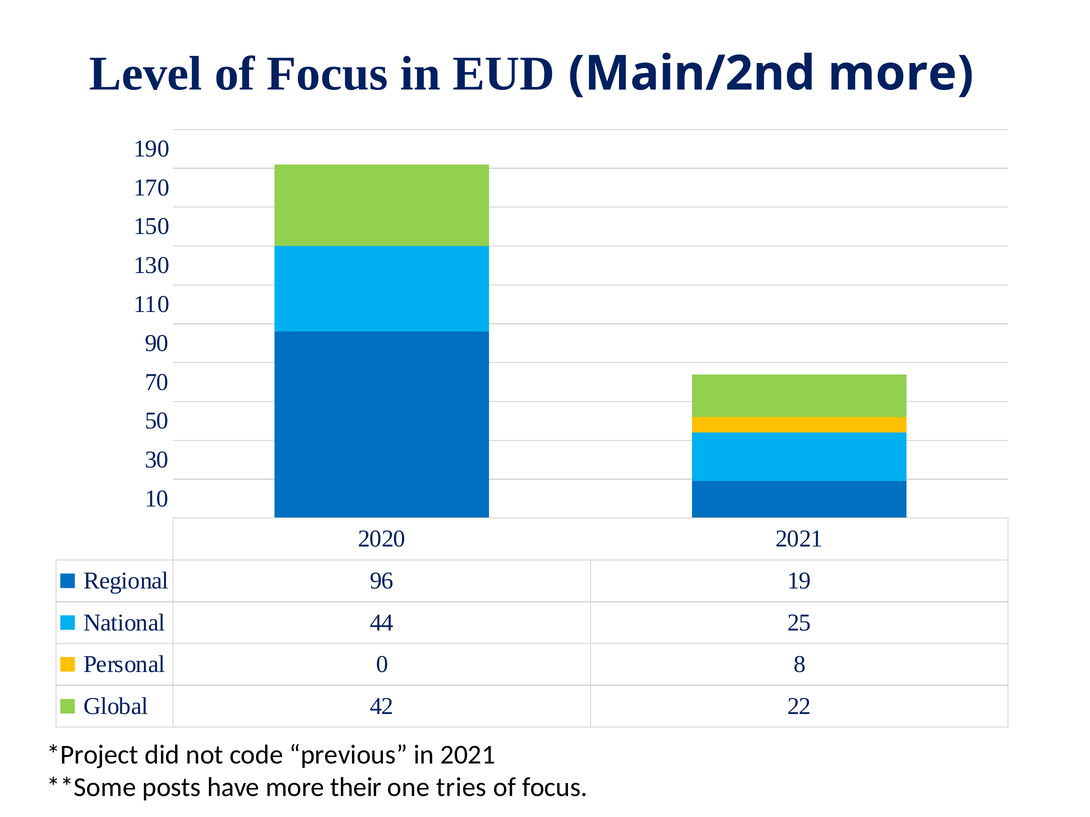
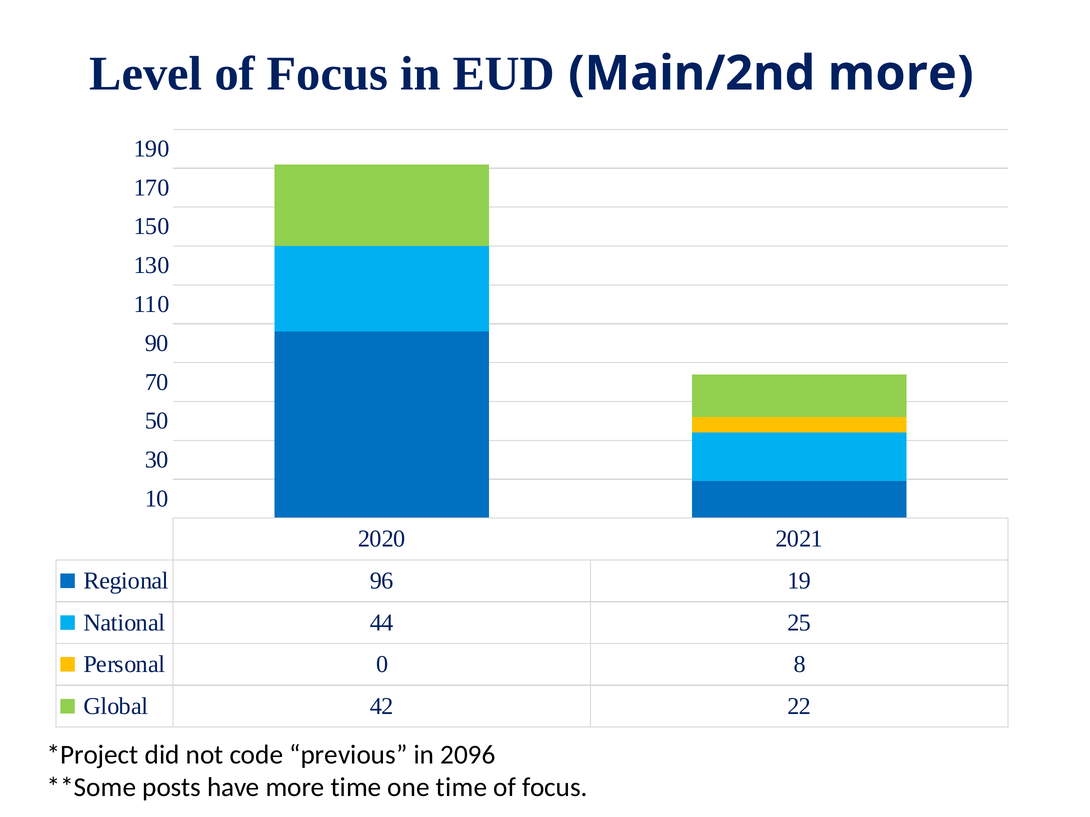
in 2021: 2021 -> 2096
more their: their -> time
one tries: tries -> time
